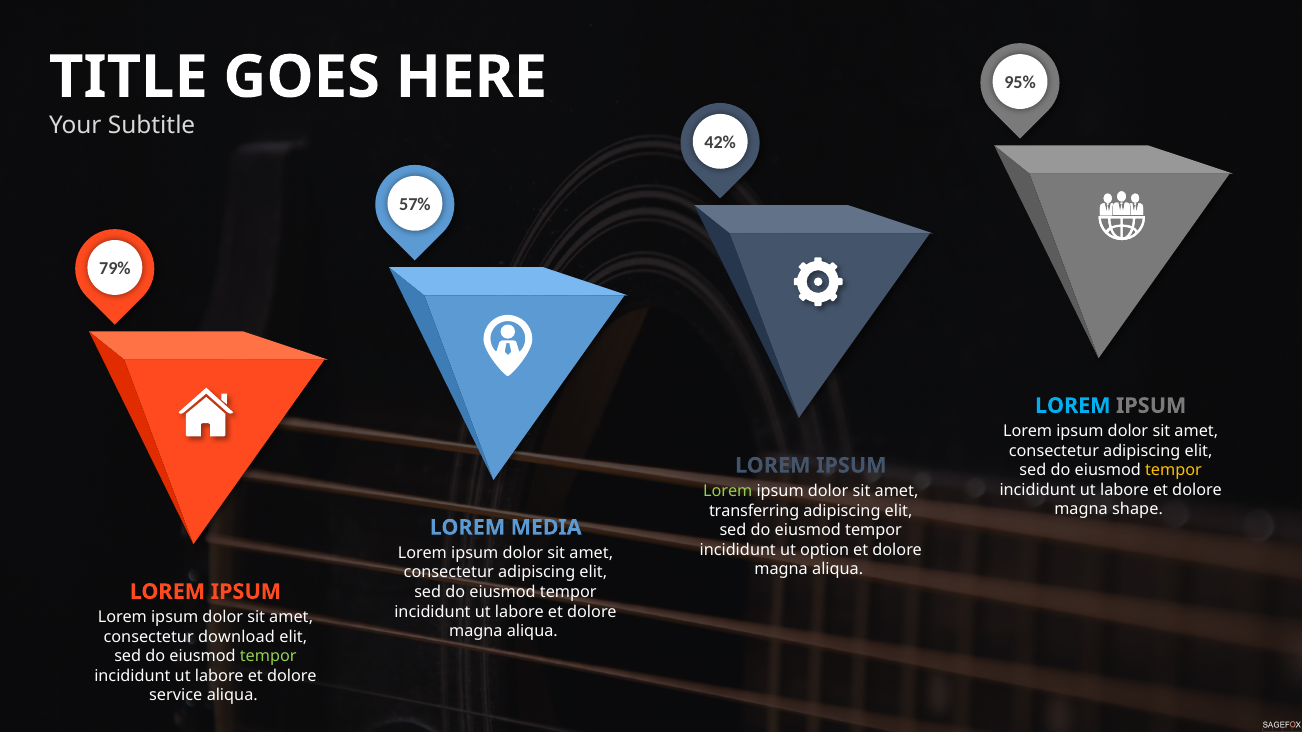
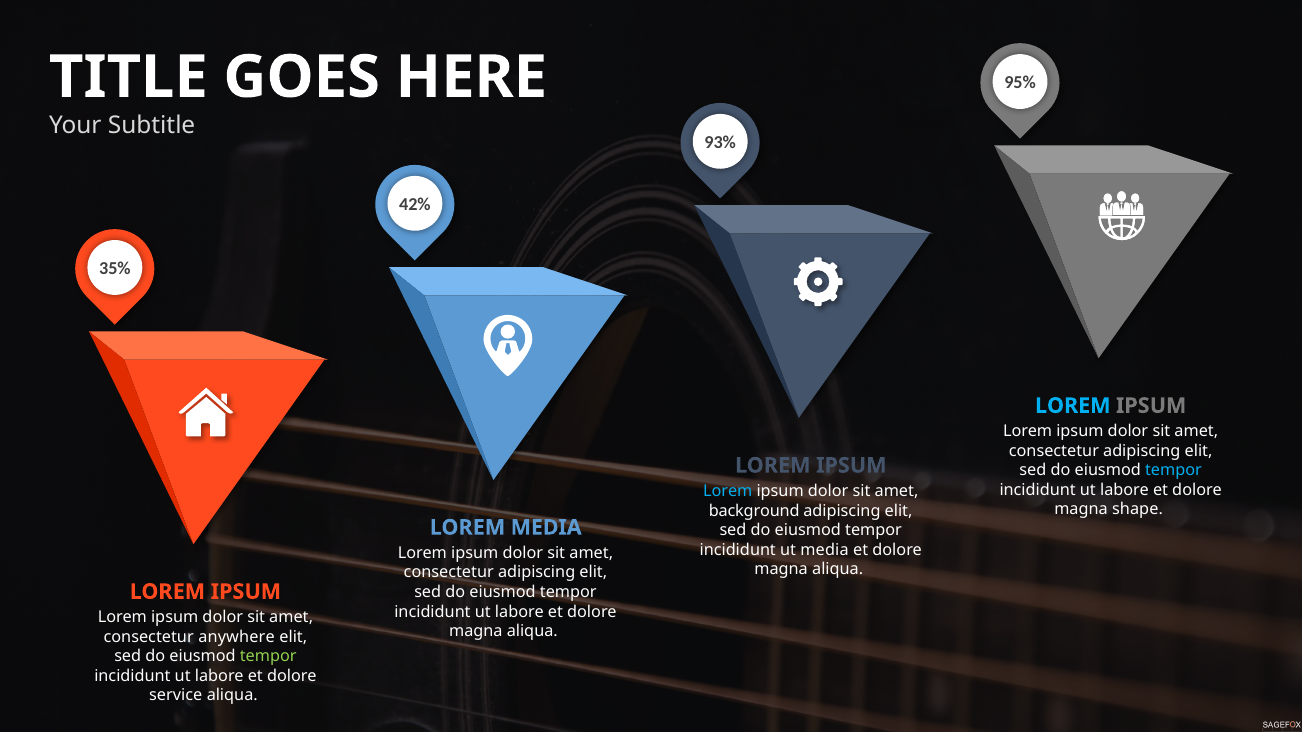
42%: 42% -> 93%
57%: 57% -> 42%
79%: 79% -> 35%
tempor at (1173, 471) colour: yellow -> light blue
Lorem at (728, 491) colour: light green -> light blue
transferring: transferring -> background
ut option: option -> media
download: download -> anywhere
